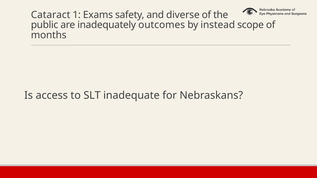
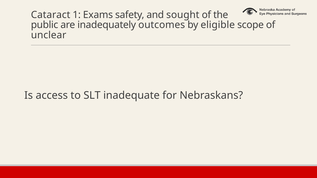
diverse: diverse -> sought
instead: instead -> eligible
months: months -> unclear
